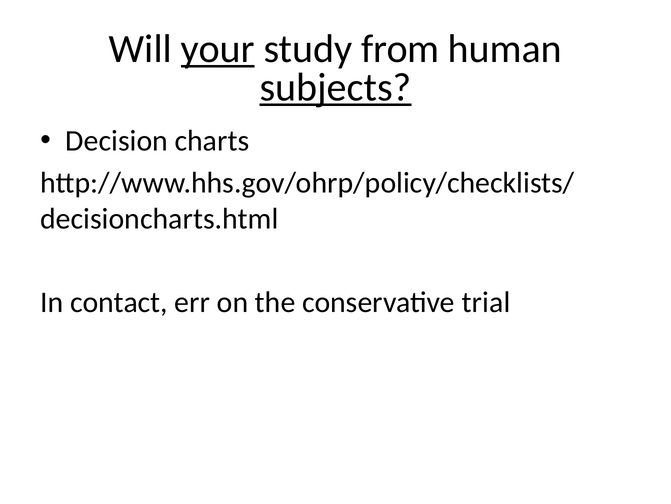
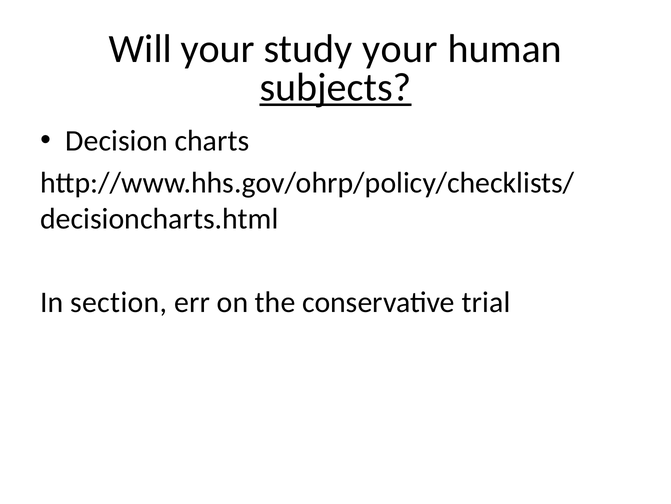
your at (218, 49) underline: present -> none
study from: from -> your
contact: contact -> section
